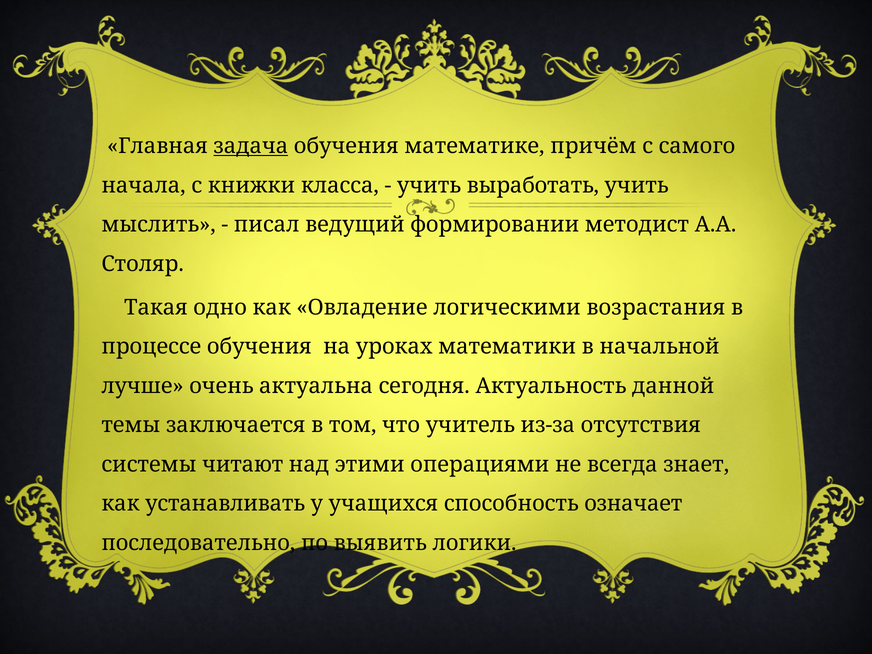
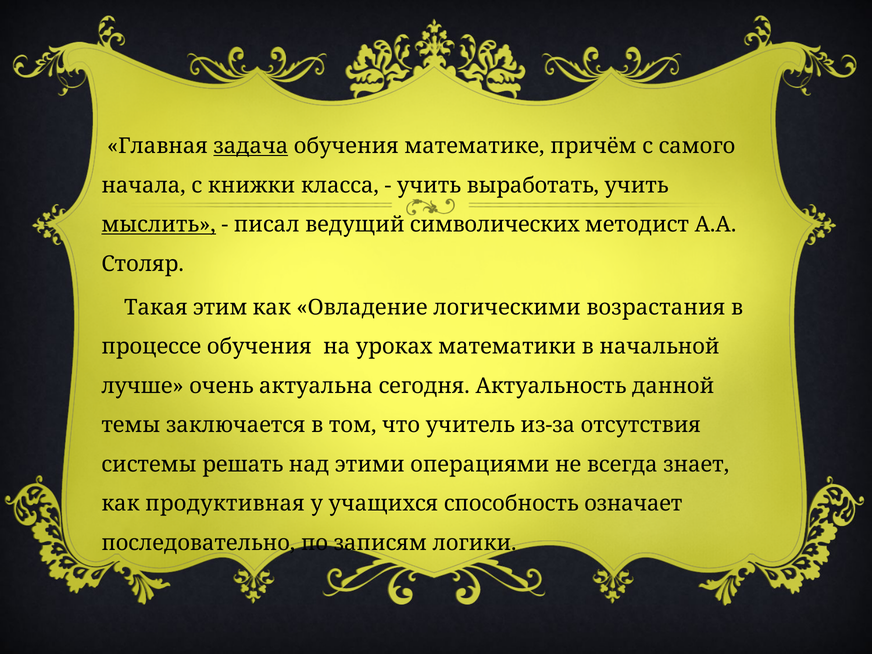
мыслить underline: none -> present
формировании: формировании -> символических
одно: одно -> этим
читают: читают -> решать
устанавливать: устанавливать -> продуктивная
выявить: выявить -> записям
